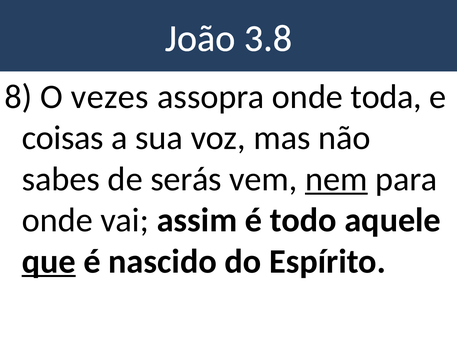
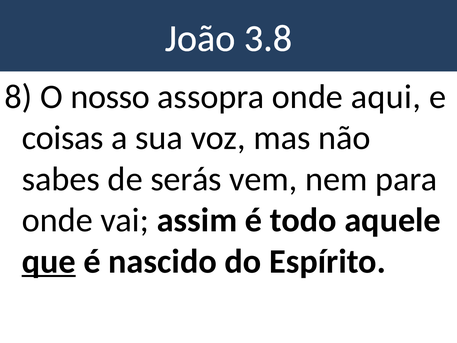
vezes: vezes -> nosso
toda: toda -> aqui
nem underline: present -> none
